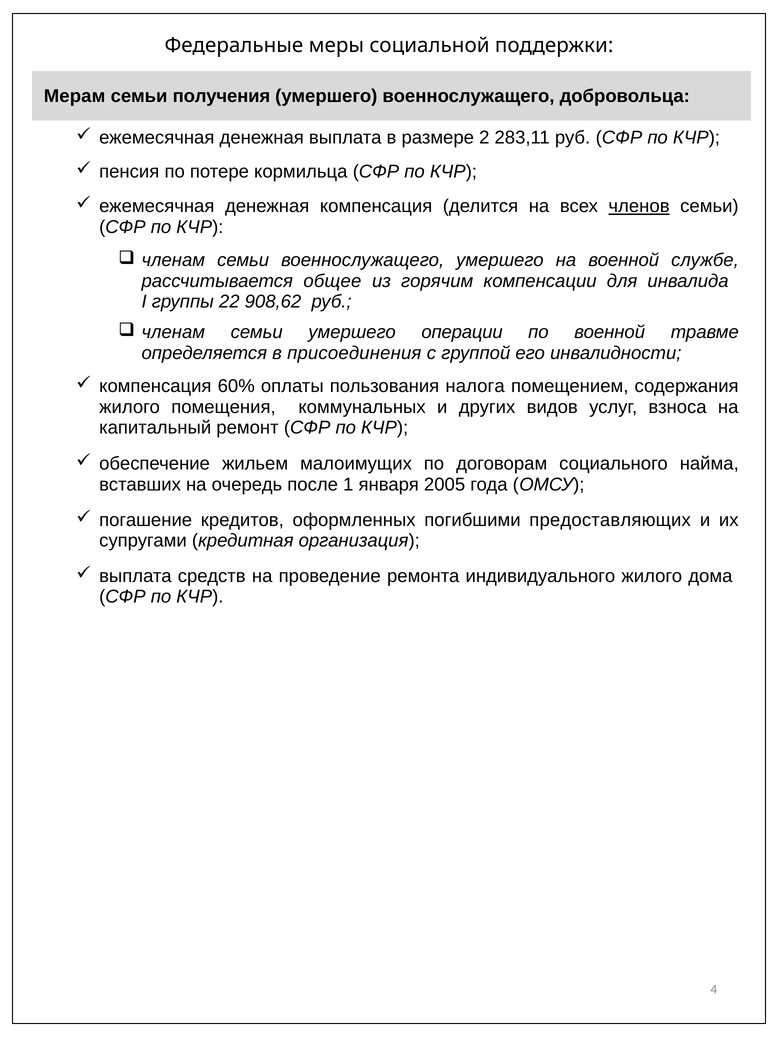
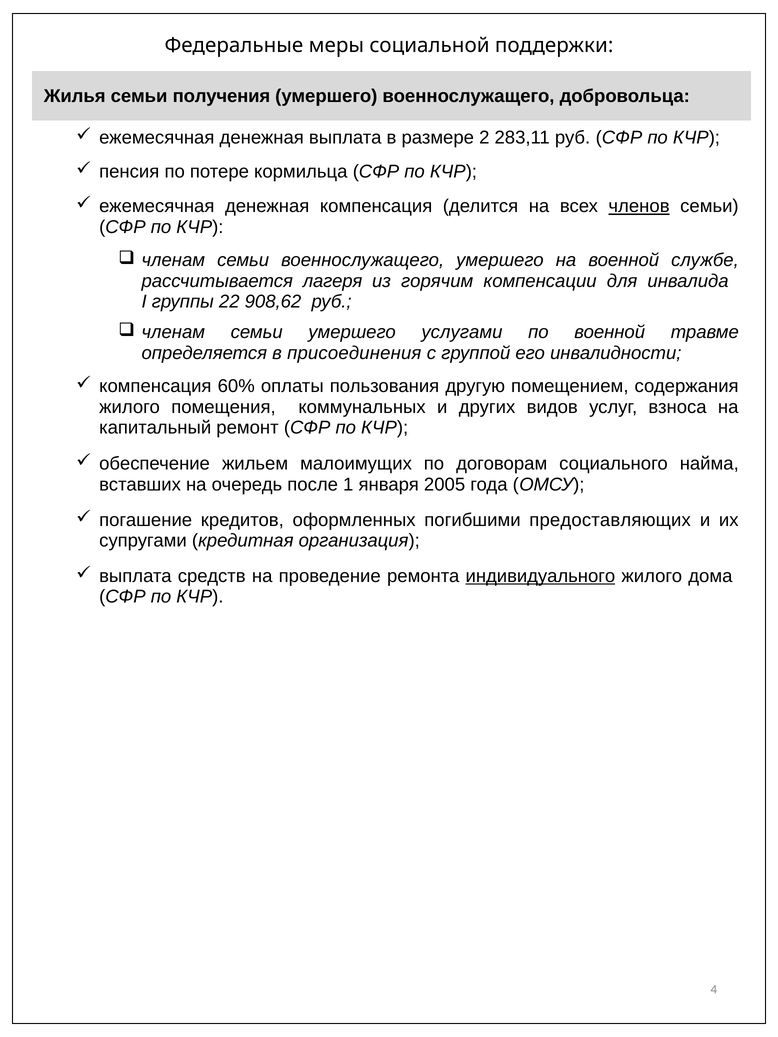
Мерам: Мерам -> Жилья
общее: общее -> лагеря
операции: операции -> услугами
налога: налога -> другую
индивидуального underline: none -> present
